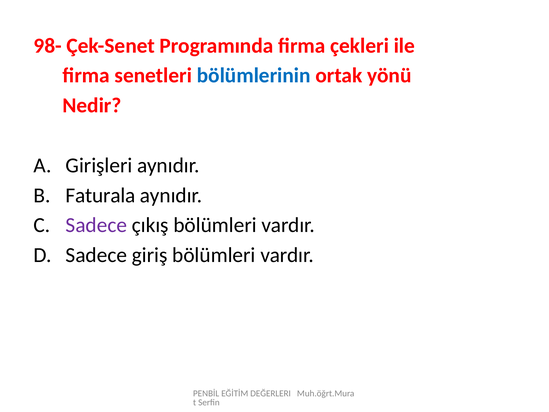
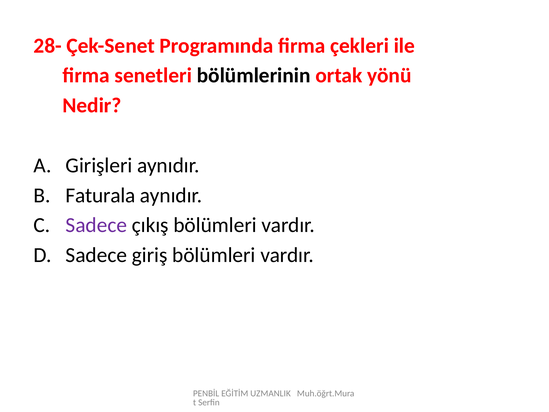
98-: 98- -> 28-
bölümlerinin colour: blue -> black
DEĞERLERI: DEĞERLERI -> UZMANLIK
